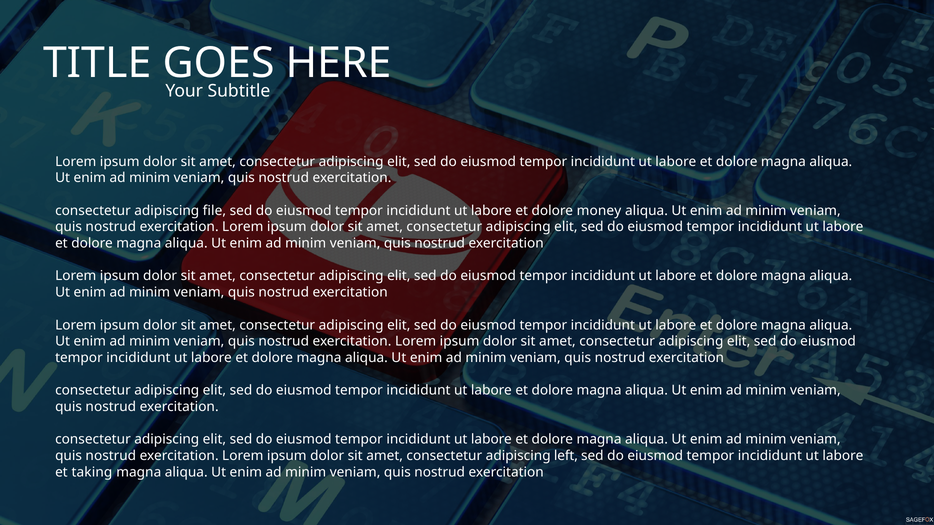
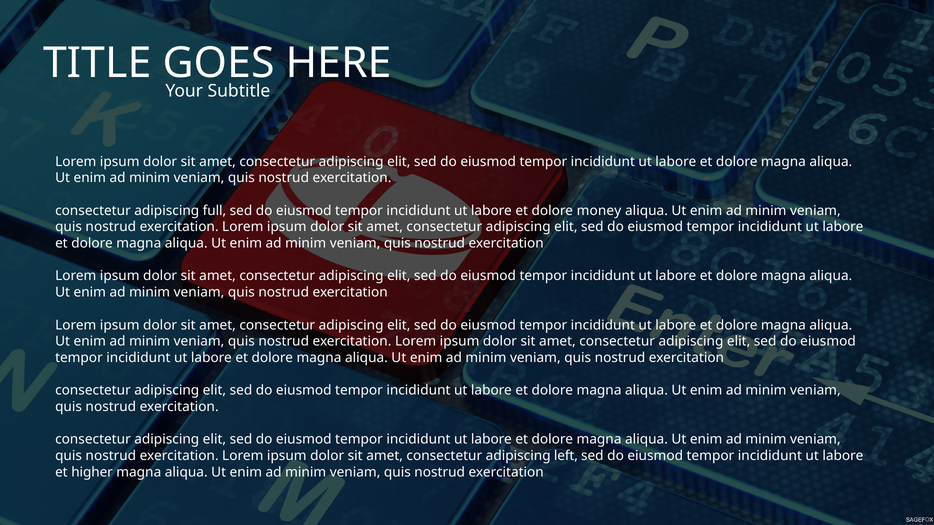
file: file -> full
taking: taking -> higher
